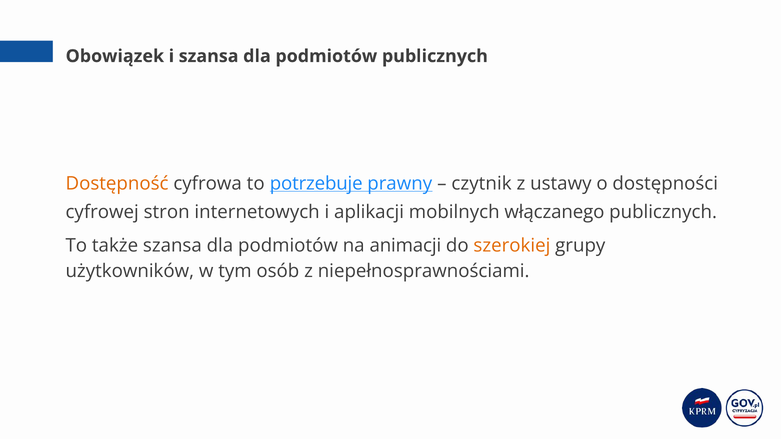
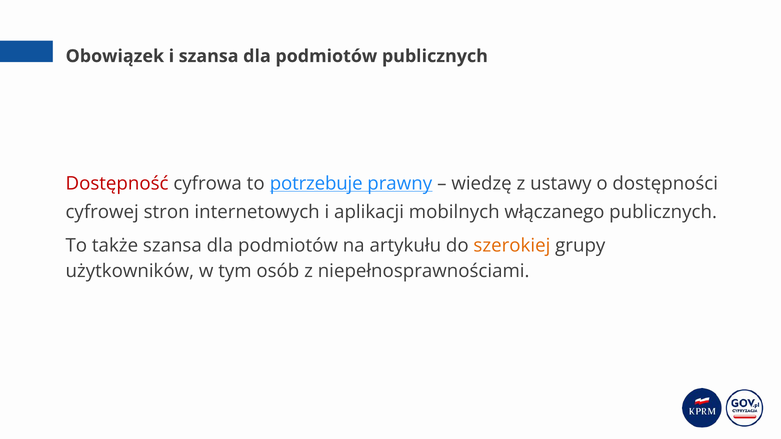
Dostępność colour: orange -> red
czytnik: czytnik -> wiedzę
animacji: animacji -> artykułu
